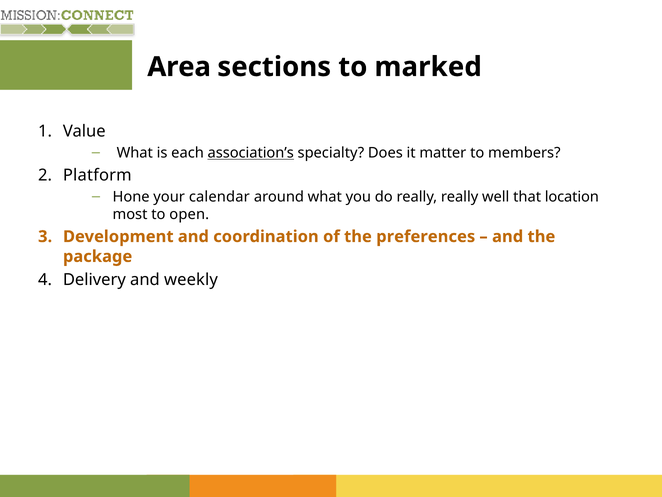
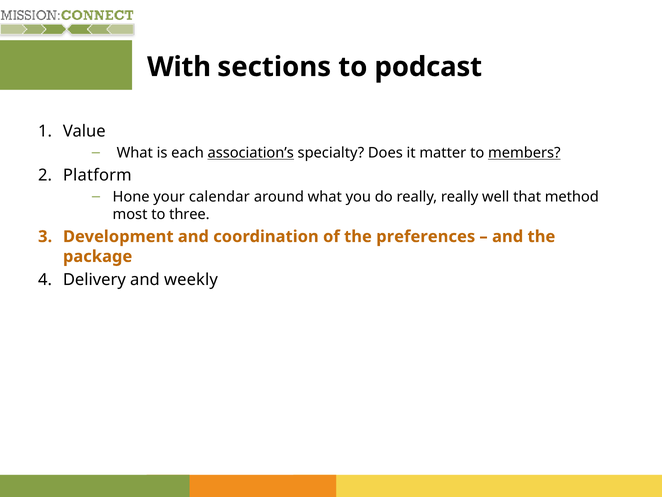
Area: Area -> With
marked: marked -> podcast
members underline: none -> present
location: location -> method
open: open -> three
